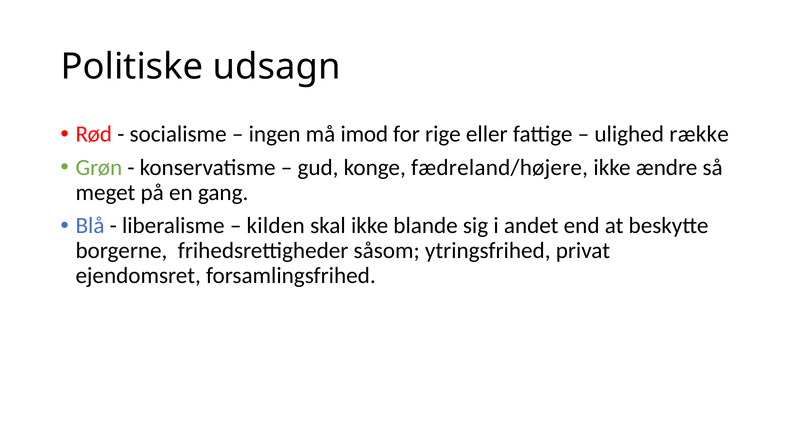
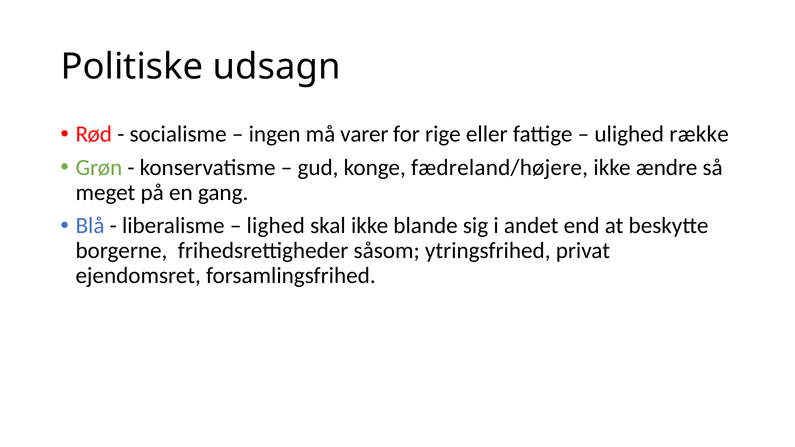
imod: imod -> varer
kilden: kilden -> lighed
